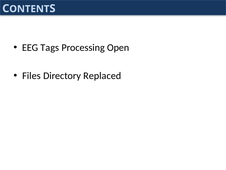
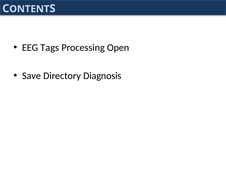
Files: Files -> Save
Replaced: Replaced -> Diagnosis
